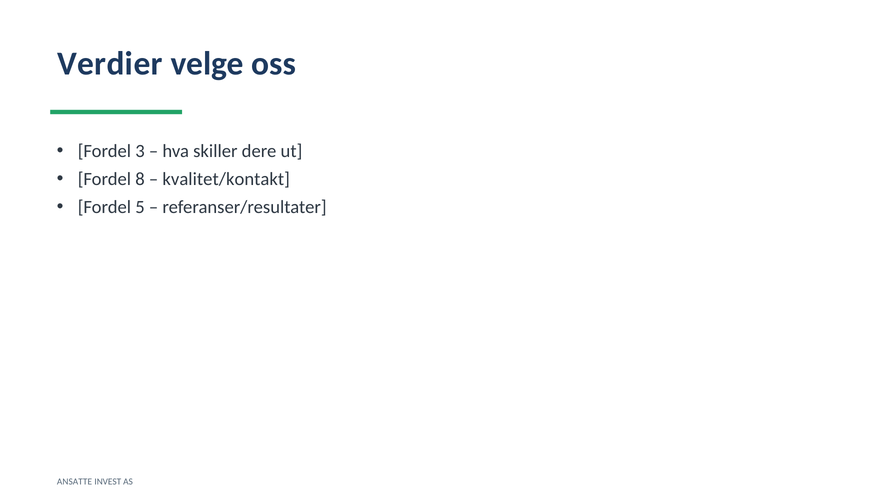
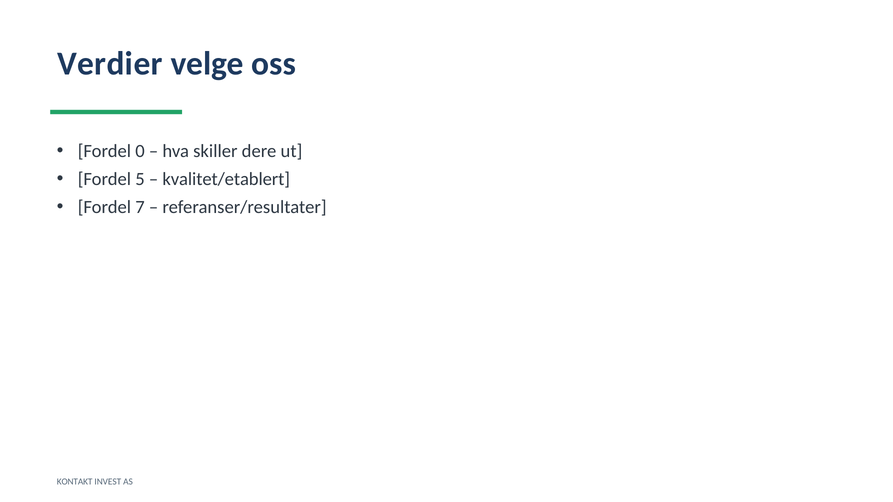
3: 3 -> 0
8: 8 -> 5
kvalitet/kontakt: kvalitet/kontakt -> kvalitet/etablert
5: 5 -> 7
ANSATTE: ANSATTE -> KONTAKT
